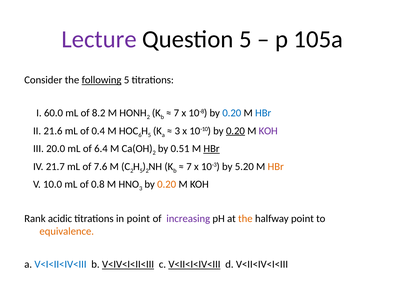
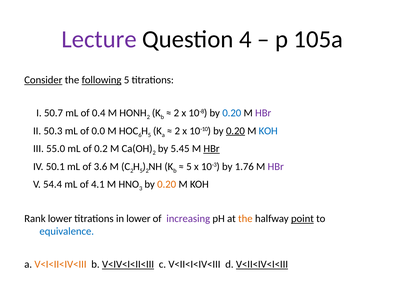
Question 5: 5 -> 4
Consider underline: none -> present
60.0: 60.0 -> 50.7
8.2: 8.2 -> 0.4
7 at (176, 113): 7 -> 2
HBr at (263, 113) colour: blue -> purple
21.6: 21.6 -> 50.3
0.4: 0.4 -> 0.0
3 at (177, 131): 3 -> 2
KOH at (268, 131) colour: purple -> blue
20.0: 20.0 -> 55.0
6.4: 6.4 -> 0.2
0.51: 0.51 -> 5.45
21.7: 21.7 -> 50.1
7.6: 7.6 -> 3.6
7 at (189, 166): 7 -> 5
5.20: 5.20 -> 1.76
HBr at (276, 166) colour: orange -> purple
10.0: 10.0 -> 54.4
0.8: 0.8 -> 4.1
Rank acidic: acidic -> lower
in point: point -> lower
point at (302, 218) underline: none -> present
equivalence colour: orange -> blue
V<I<II<IV<III colour: blue -> orange
V<II<I<IV<III underline: present -> none
V<II<IV<I<III underline: none -> present
